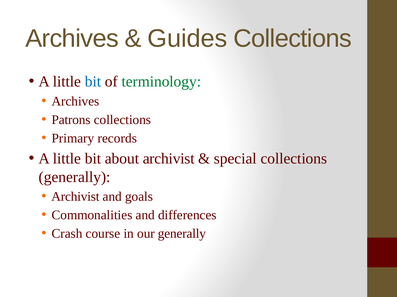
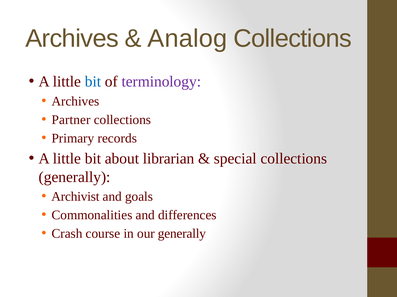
Guides: Guides -> Analog
terminology colour: green -> purple
Patrons: Patrons -> Partner
about archivist: archivist -> librarian
